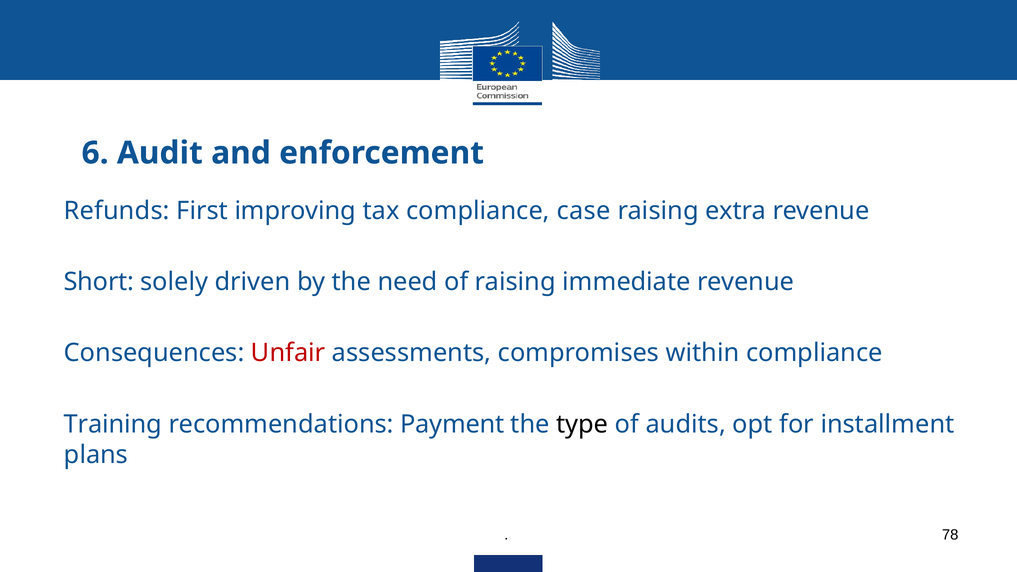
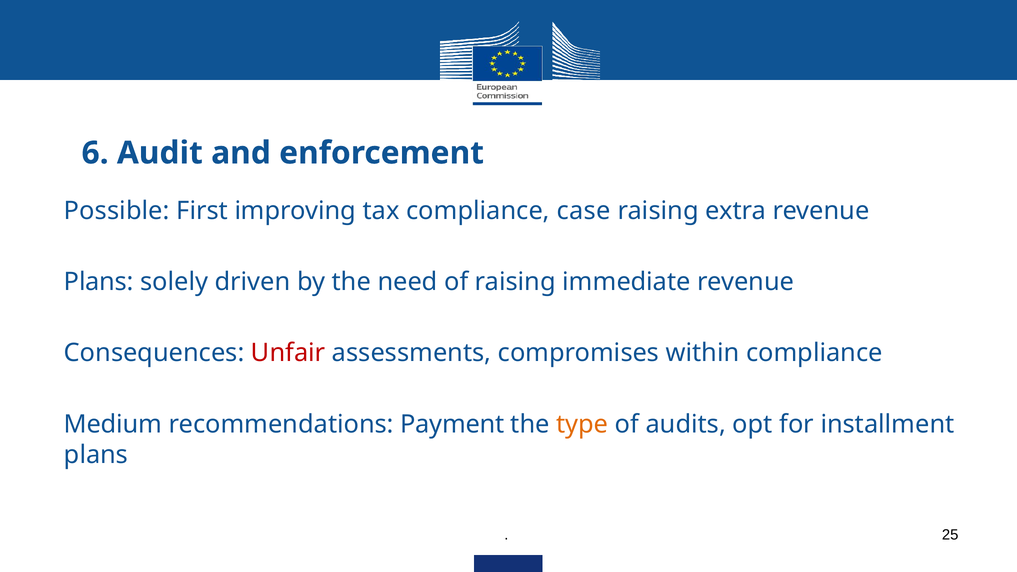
Refunds: Refunds -> Possible
Short at (99, 282): Short -> Plans
Training: Training -> Medium
type colour: black -> orange
78: 78 -> 25
